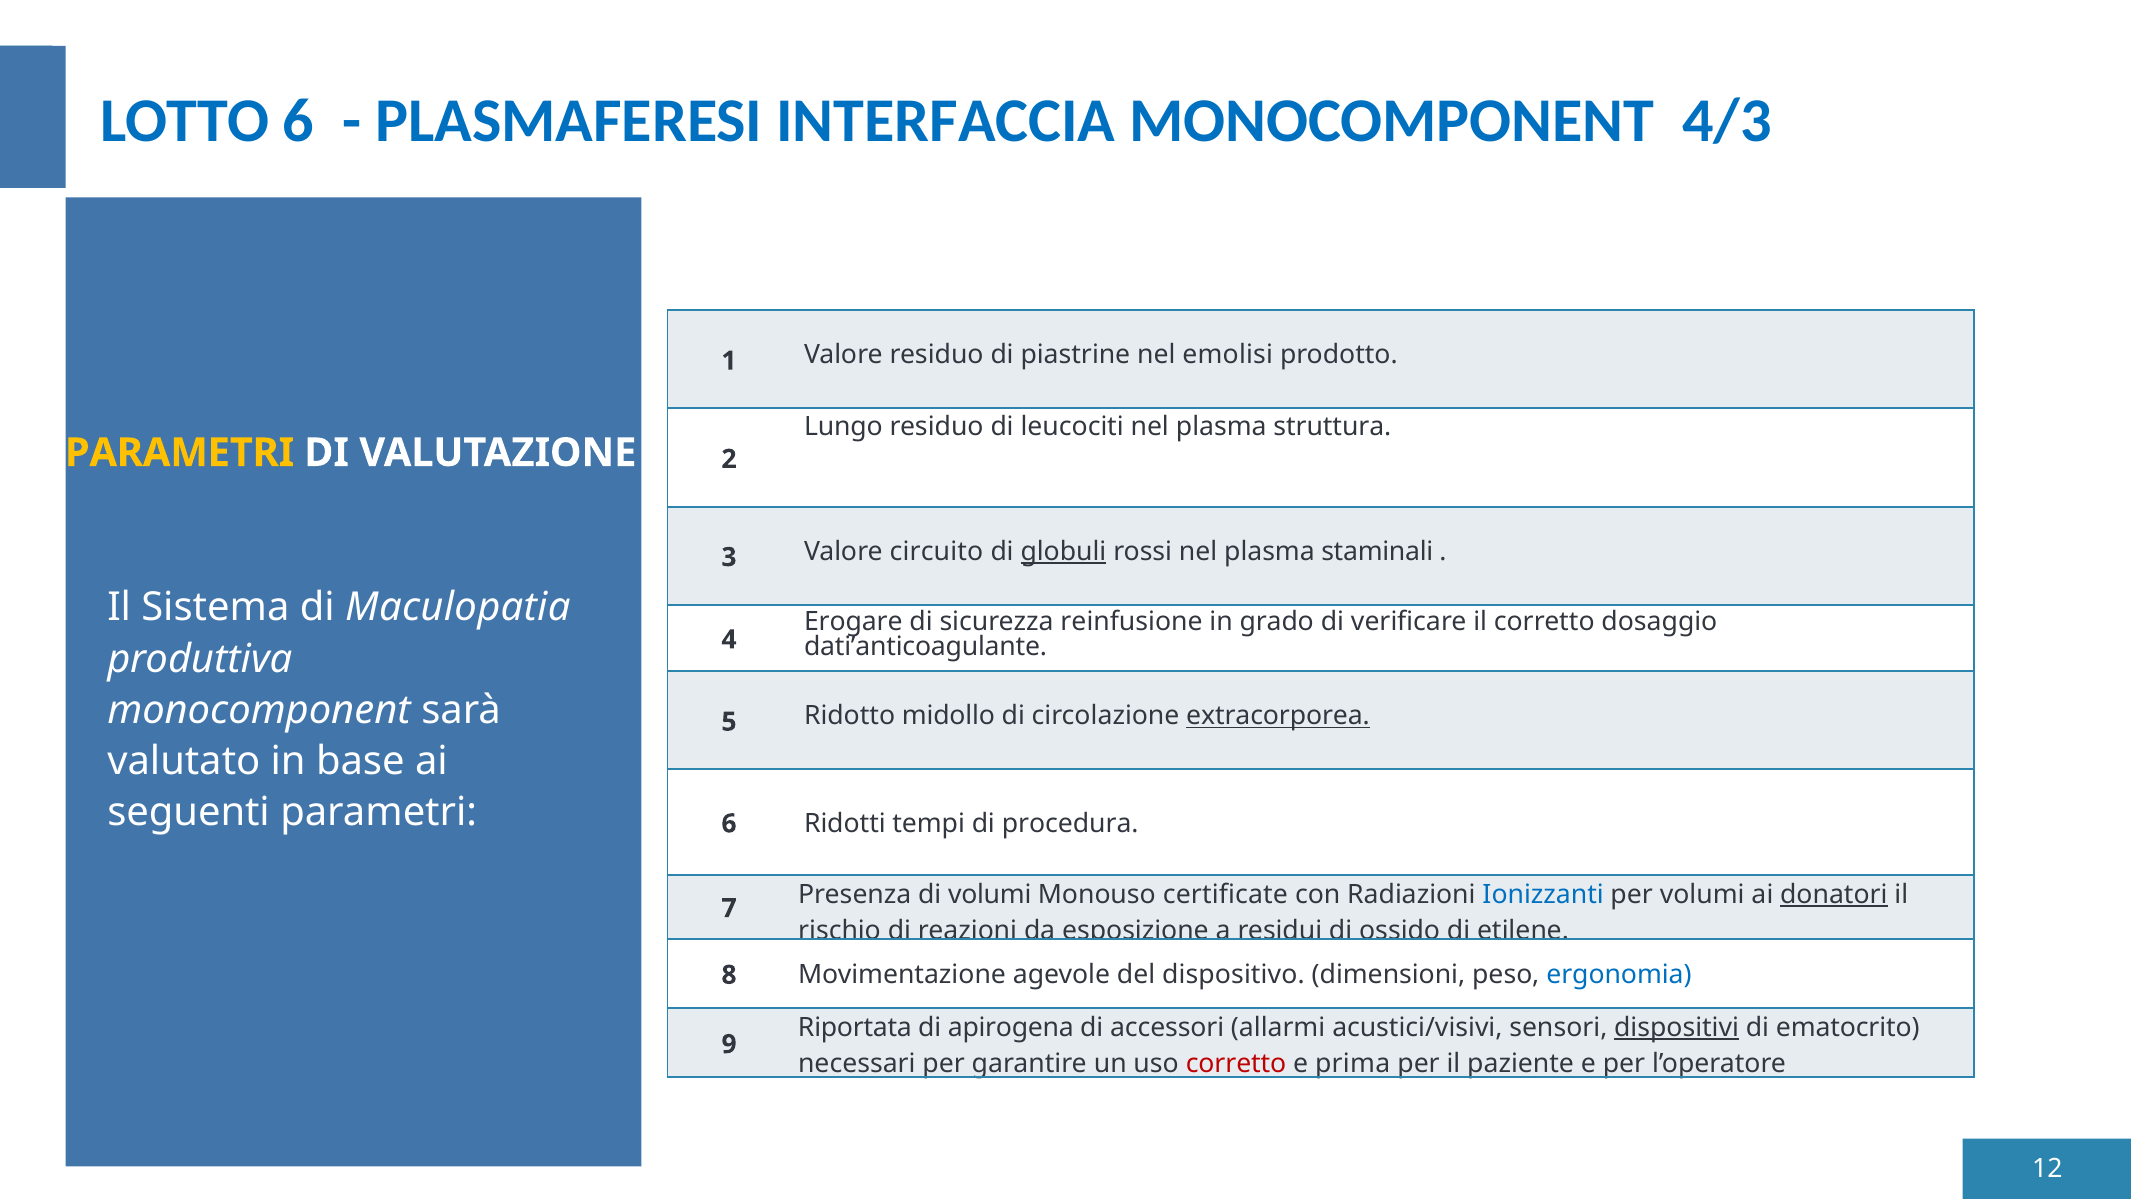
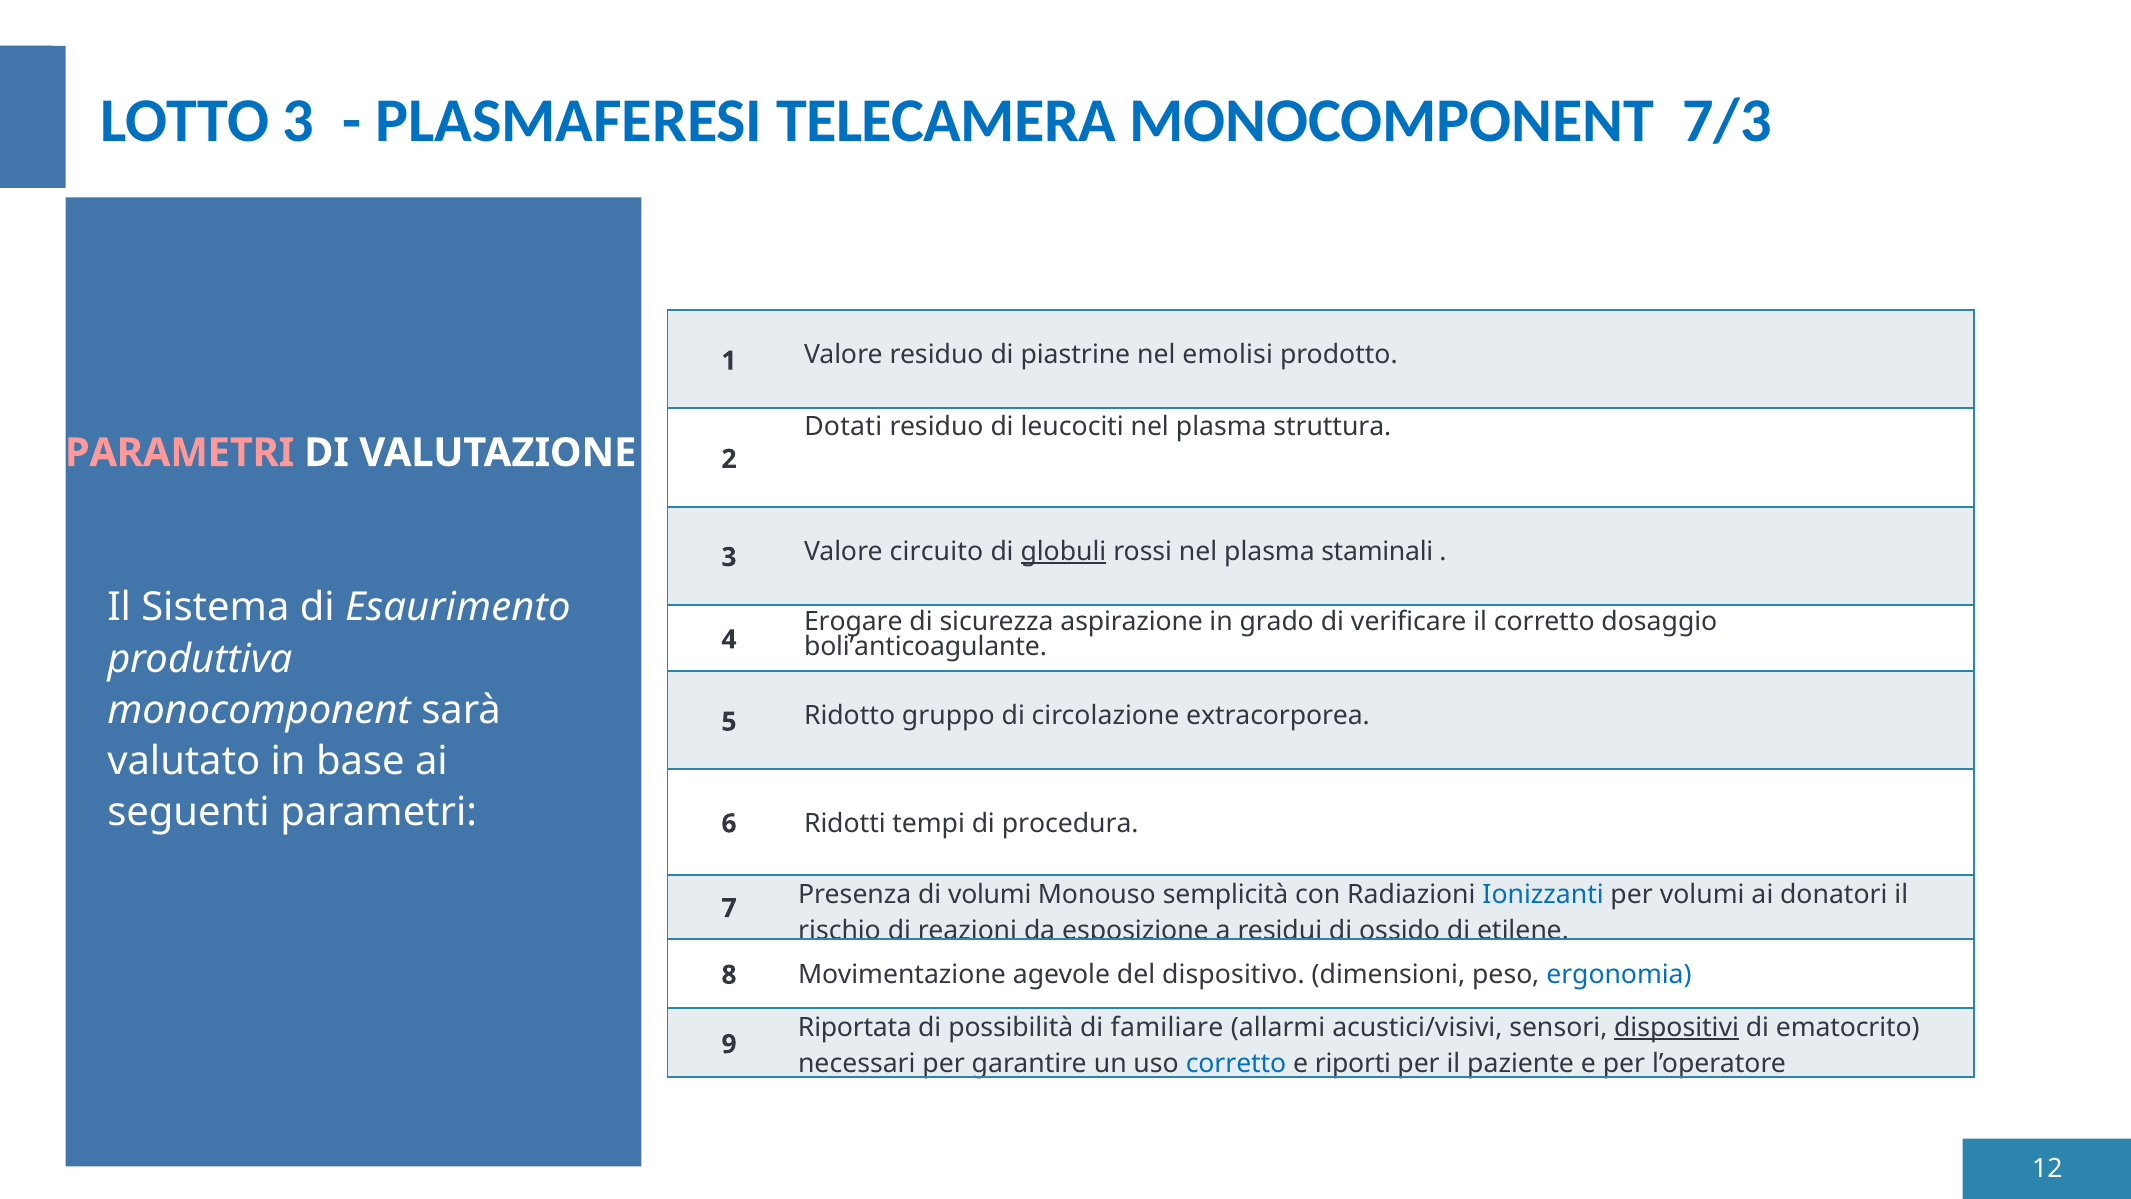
LOTTO 6: 6 -> 3
INTERFACCIA: INTERFACCIA -> TELECAMERA
4/3: 4/3 -> 7/3
Lungo: Lungo -> Dotati
PARAMETRI at (179, 453) colour: yellow -> pink
Maculopatia: Maculopatia -> Esaurimento
reinfusione: reinfusione -> aspirazione
dati’anticoagulante: dati’anticoagulante -> boli’anticoagulante
midollo: midollo -> gruppo
extracorporea underline: present -> none
certificate: certificate -> semplicità
donatori underline: present -> none
apirogena: apirogena -> possibilità
accessori: accessori -> familiare
corretto at (1236, 1064) colour: red -> blue
prima: prima -> riporti
